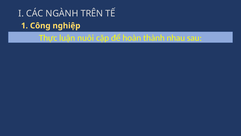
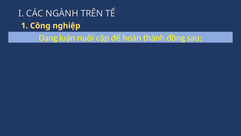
Thực: Thực -> Dạng
nhau: nhau -> đồng
